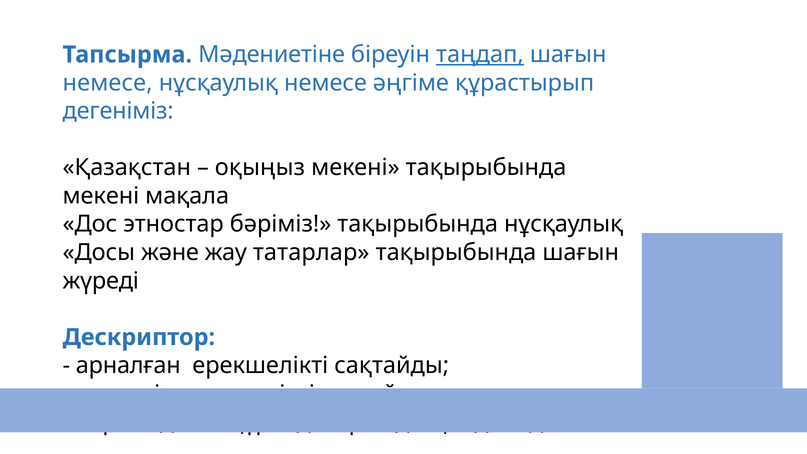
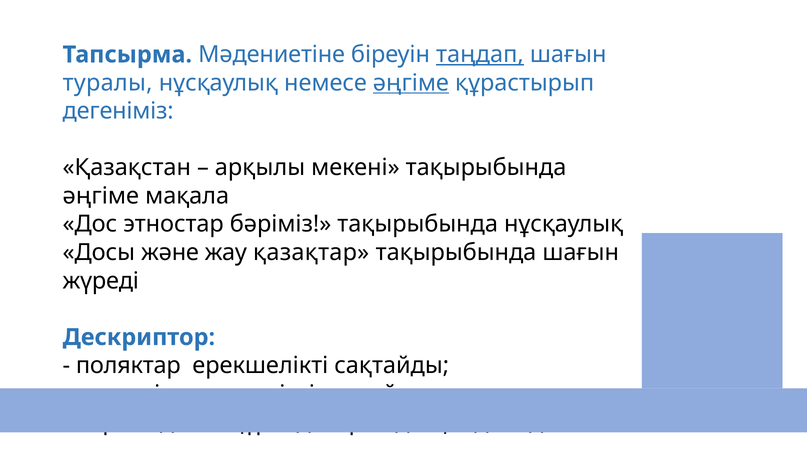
немесе at (108, 83): немесе -> туралы
әңгіме at (411, 83) underline: none -> present
оқыңыз: оқыңыз -> арқылы
мекені at (101, 196): мекені -> әңгіме
татарлар: татарлар -> қазақтар
арналған: арналған -> поляктар
